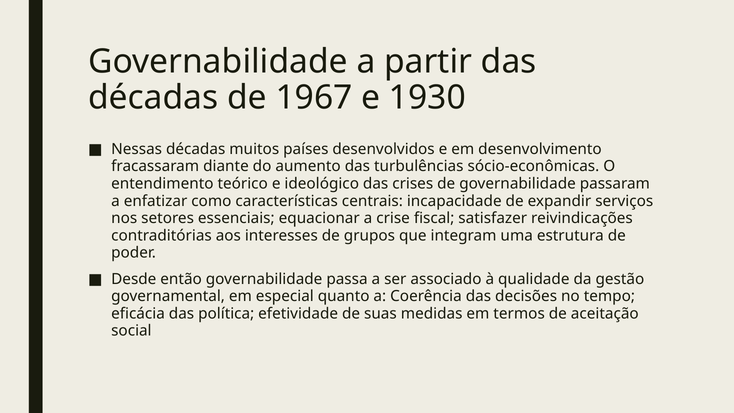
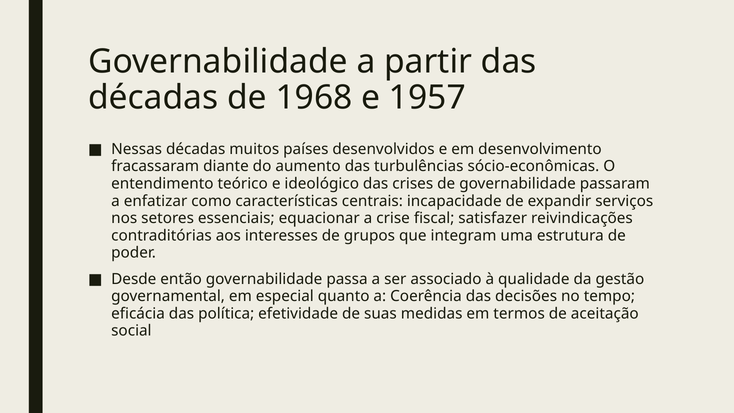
1967: 1967 -> 1968
1930: 1930 -> 1957
